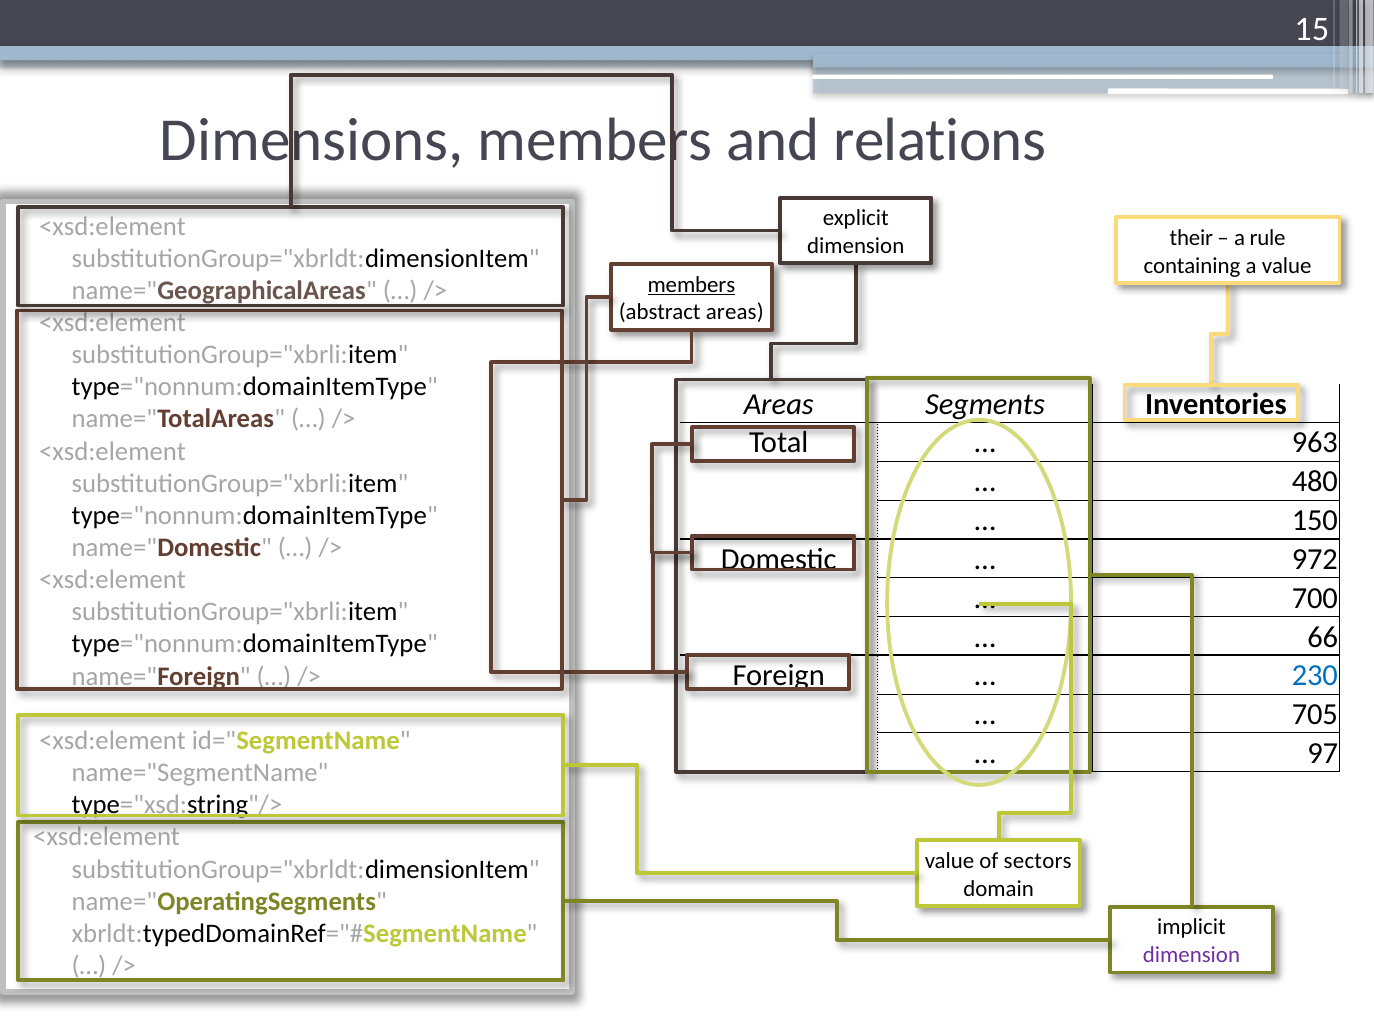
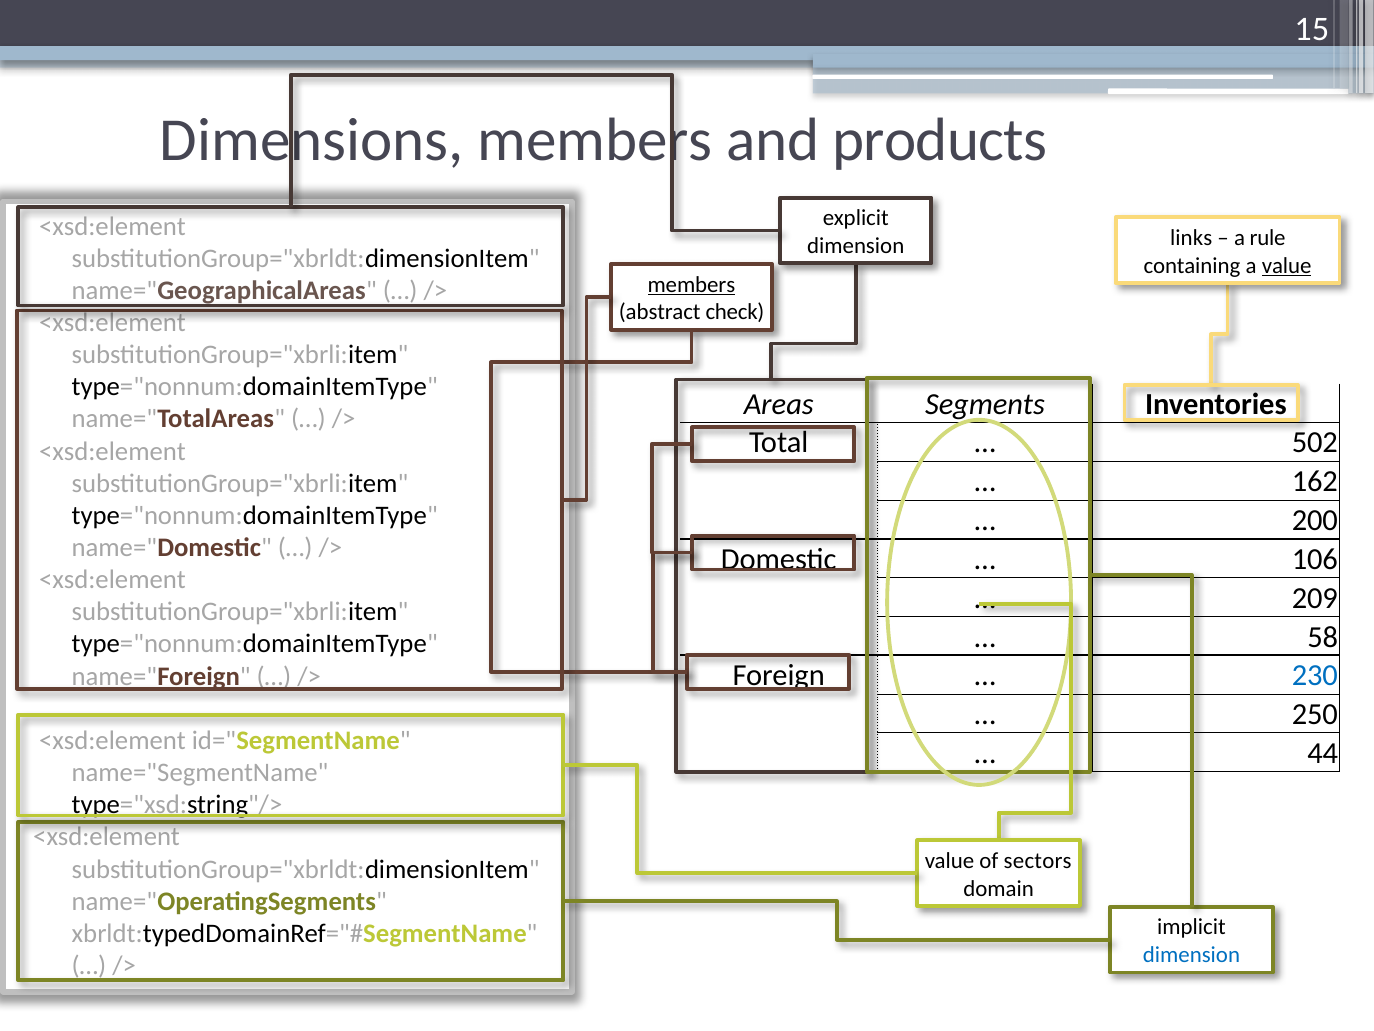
relations: relations -> products
their: their -> links
value at (1287, 265) underline: none -> present
areas at (735, 312): areas -> check
963: 963 -> 502
480: 480 -> 162
150: 150 -> 200
972: 972 -> 106
700: 700 -> 209
66: 66 -> 58
705: 705 -> 250
97: 97 -> 44
dimension at (1192, 954) colour: purple -> blue
